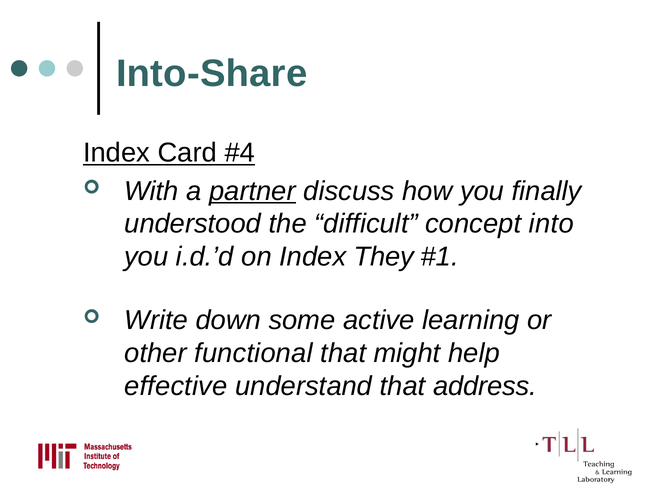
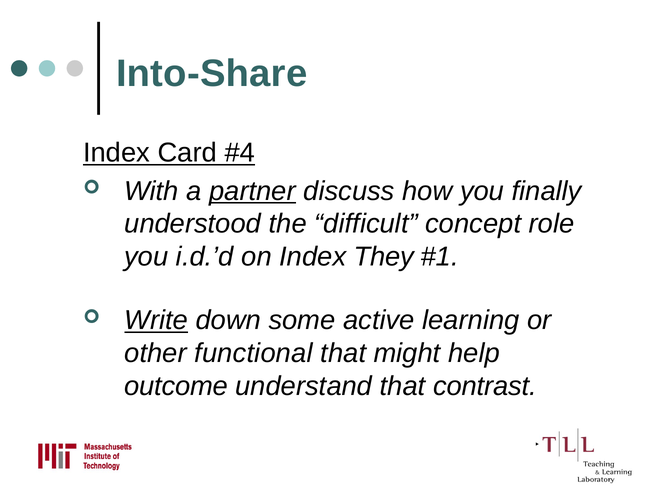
into: into -> role
Write underline: none -> present
effective: effective -> outcome
address: address -> contrast
